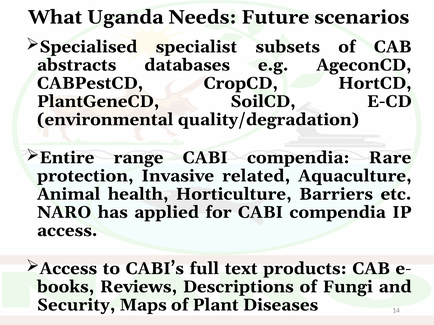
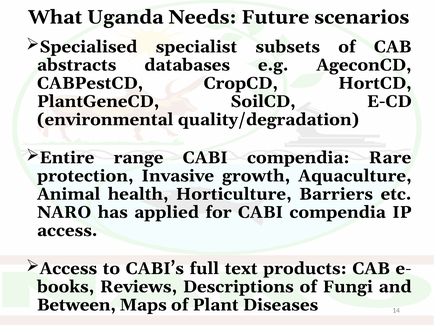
related: related -> growth
Security: Security -> Between
